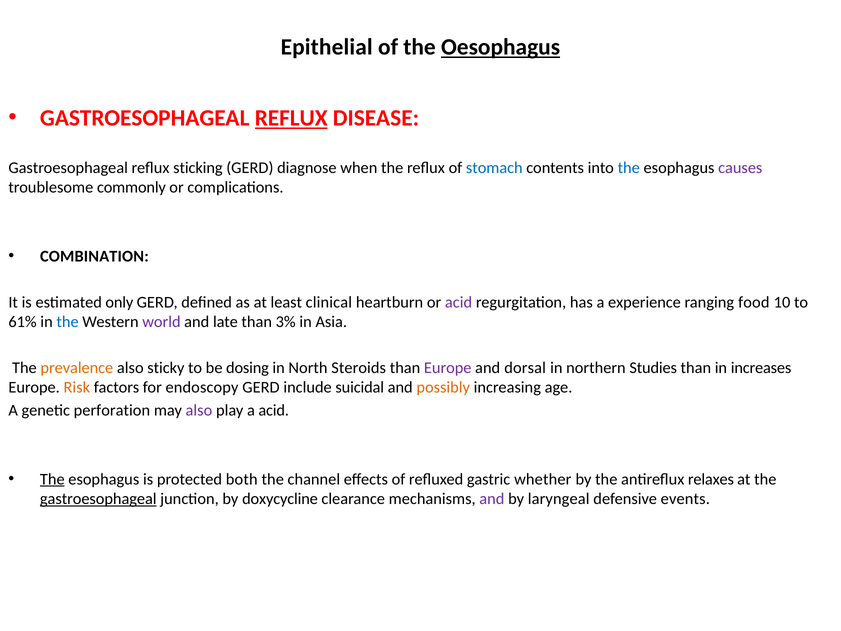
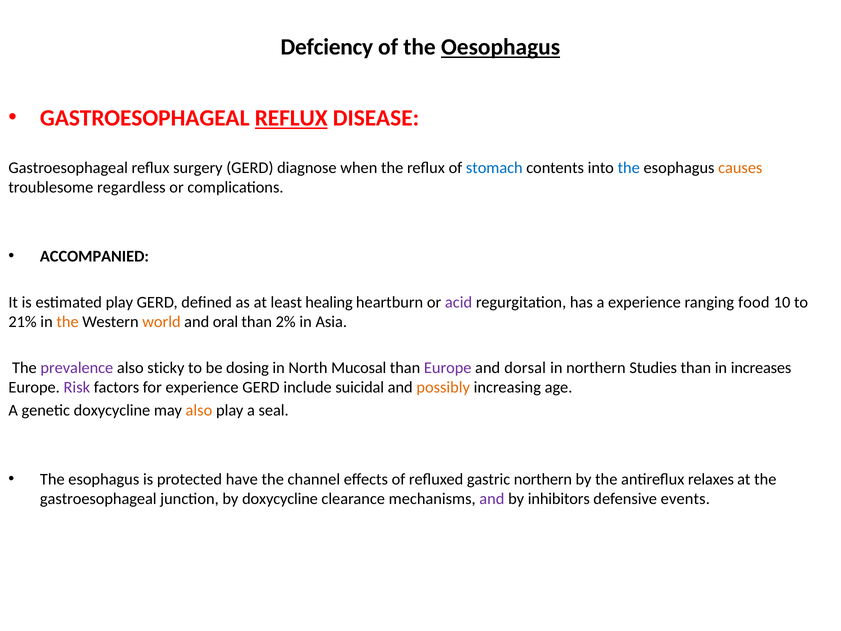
Epithelial: Epithelial -> Defciency
sticking: sticking -> surgery
causes colour: purple -> orange
commonly: commonly -> regardless
COMBINATION: COMBINATION -> ACCOMPANIED
estimated only: only -> play
clinical: clinical -> healing
61%: 61% -> 21%
the at (68, 322) colour: blue -> orange
world colour: purple -> orange
late: late -> oral
3%: 3% -> 2%
prevalence colour: orange -> purple
Steroids: Steroids -> Mucosal
Risk colour: orange -> purple
for endoscopy: endoscopy -> experience
genetic perforation: perforation -> doxycycline
also at (199, 410) colour: purple -> orange
a acid: acid -> seal
The at (52, 479) underline: present -> none
both: both -> have
gastric whether: whether -> northern
gastroesophageal at (98, 499) underline: present -> none
laryngeal: laryngeal -> inhibitors
